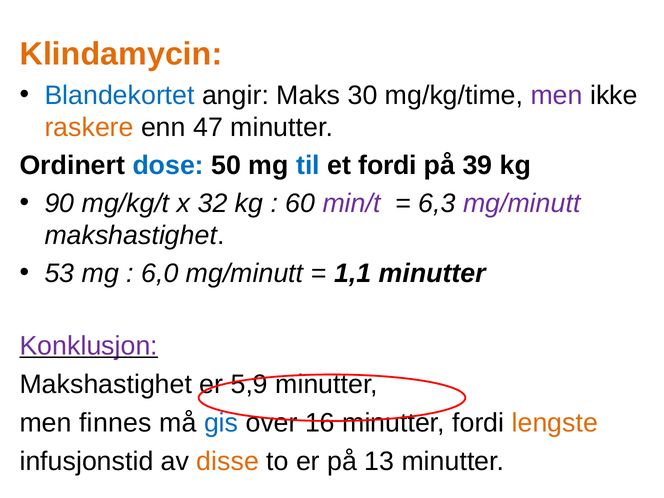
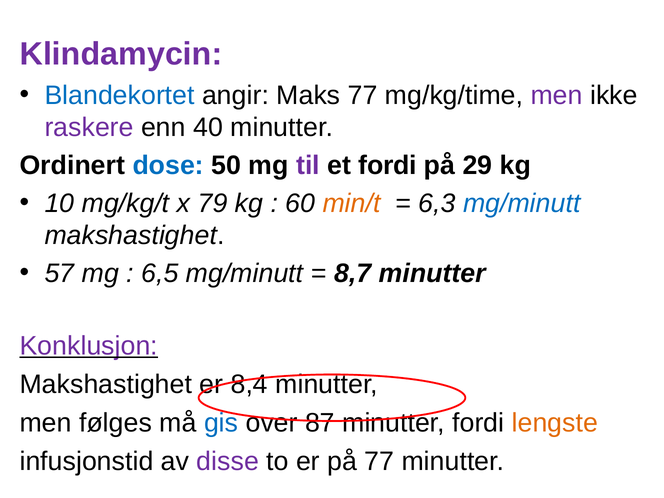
Klindamycin colour: orange -> purple
Maks 30: 30 -> 77
raskere colour: orange -> purple
47: 47 -> 40
til colour: blue -> purple
39: 39 -> 29
90: 90 -> 10
32: 32 -> 79
min/t colour: purple -> orange
mg/minutt at (522, 203) colour: purple -> blue
53: 53 -> 57
6,0: 6,0 -> 6,5
1,1: 1,1 -> 8,7
5,9: 5,9 -> 8,4
finnes: finnes -> følges
16: 16 -> 87
disse colour: orange -> purple
på 13: 13 -> 77
